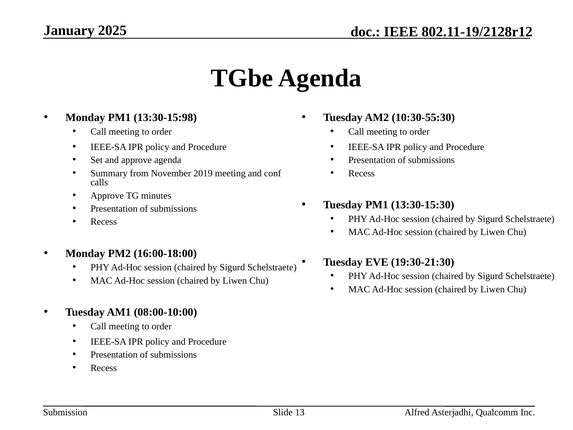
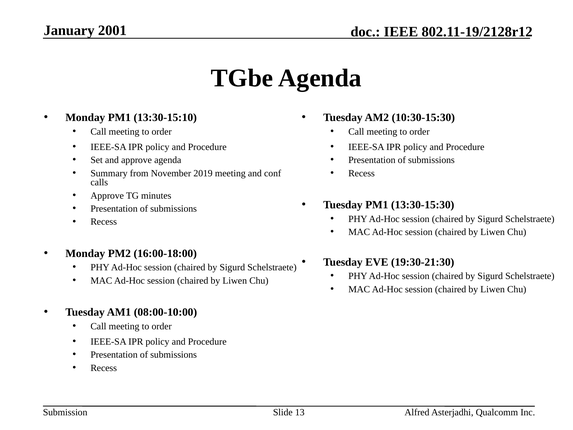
2025: 2025 -> 2001
13:30-15:98: 13:30-15:98 -> 13:30-15:10
10:30-55:30: 10:30-55:30 -> 10:30-15:30
